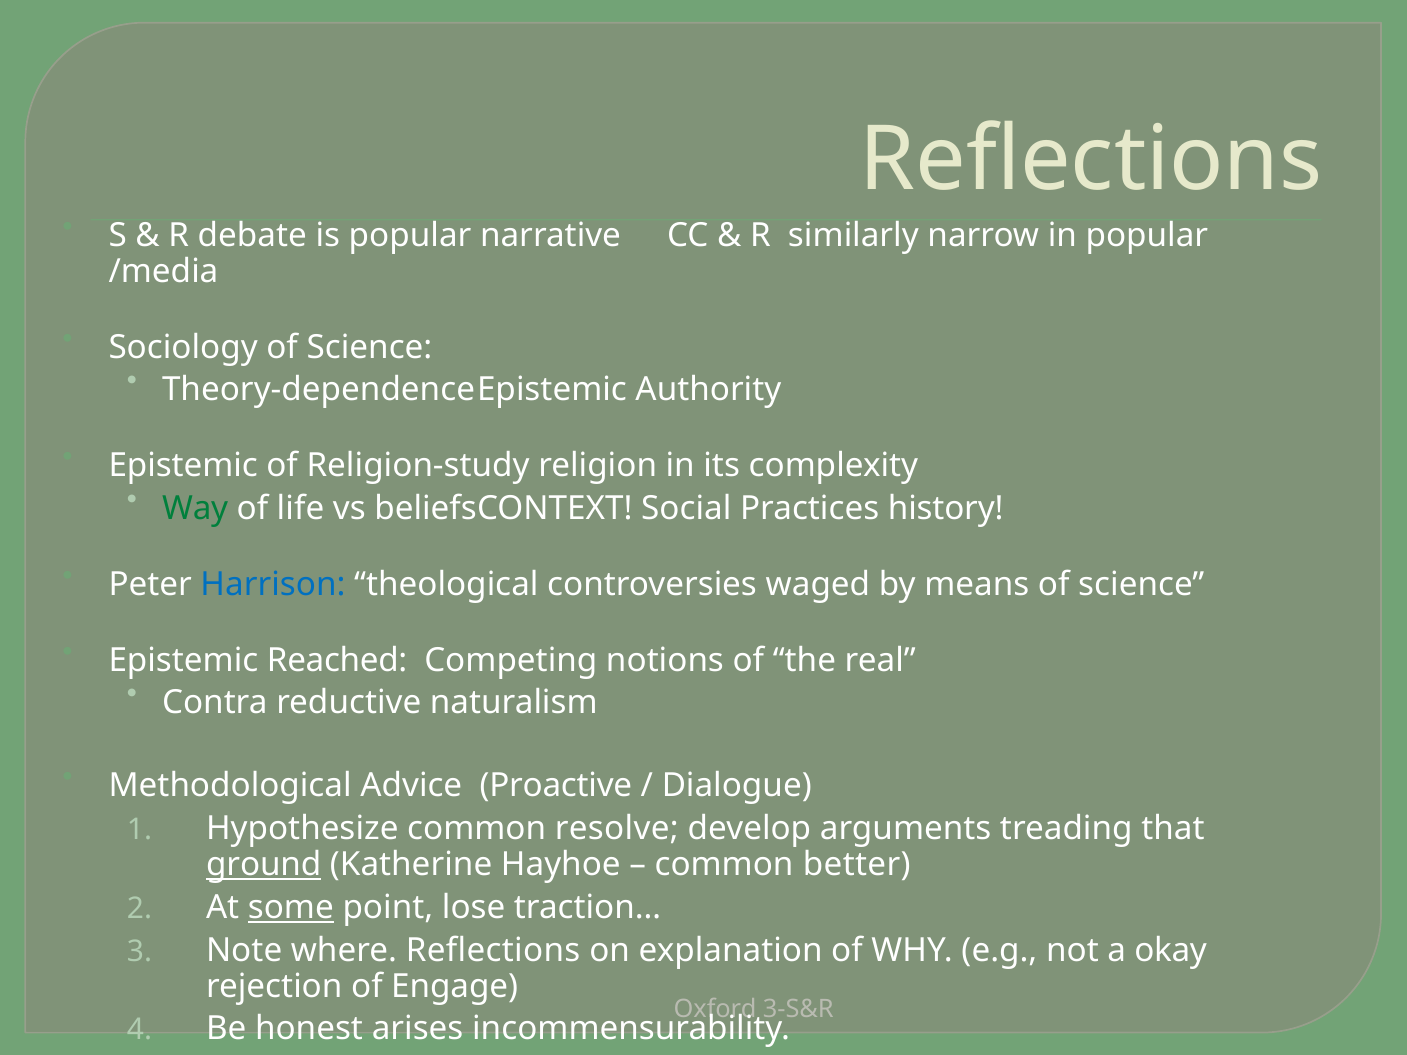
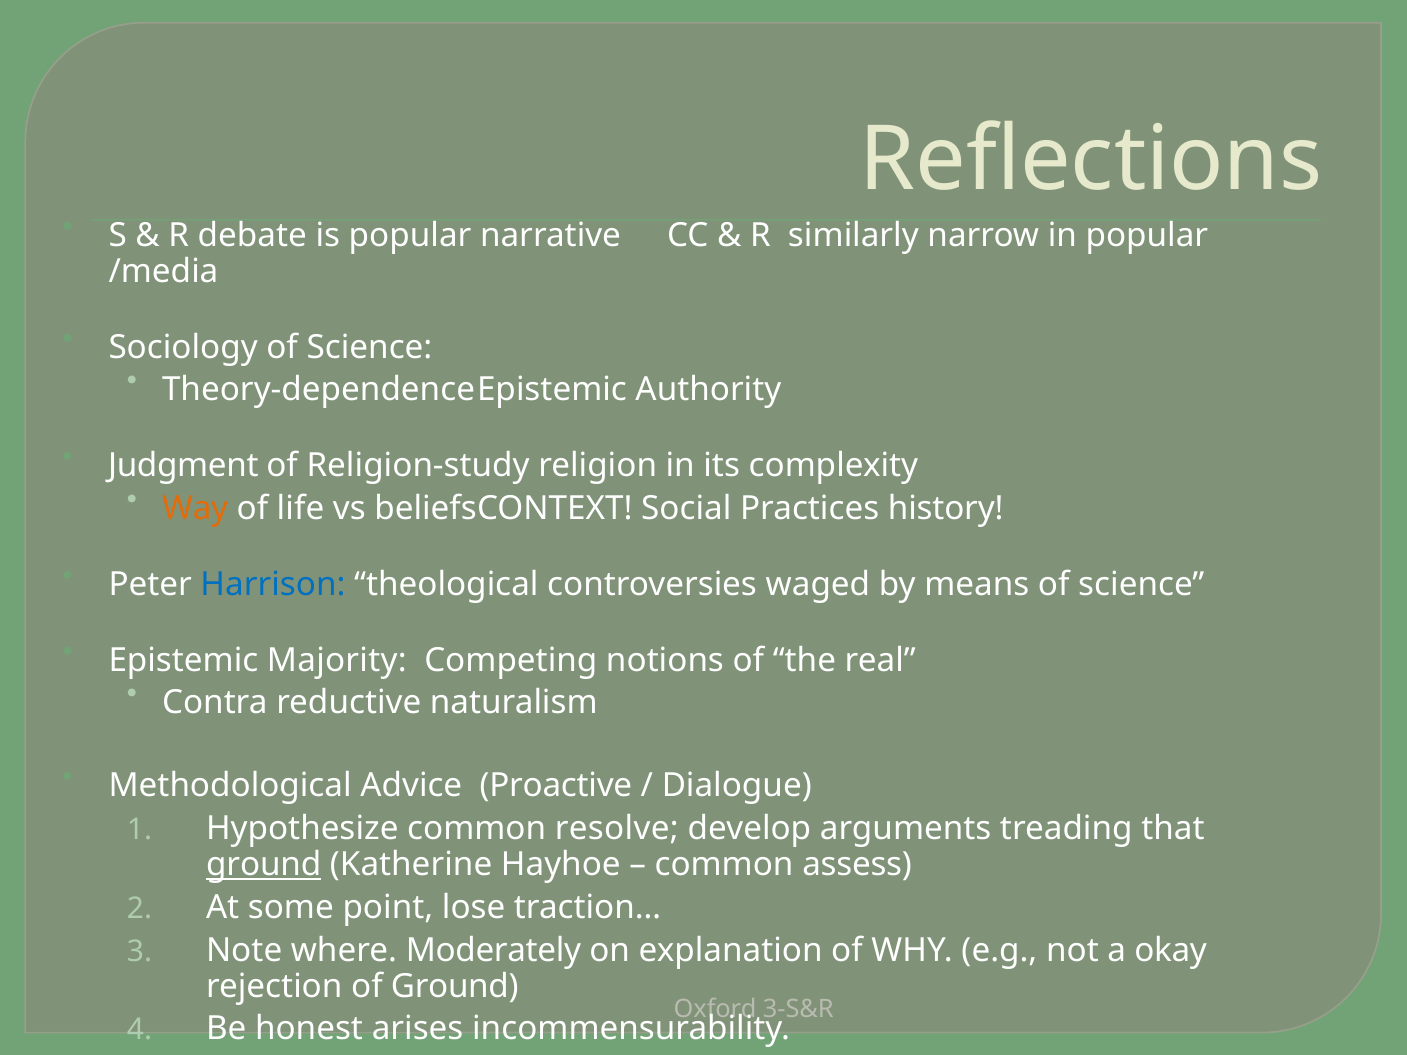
Epistemic at (183, 466): Epistemic -> Judgment
Way colour: green -> orange
Reached: Reached -> Majority
better: better -> assess
some underline: present -> none
where Reflections: Reflections -> Moderately
of Engage: Engage -> Ground
